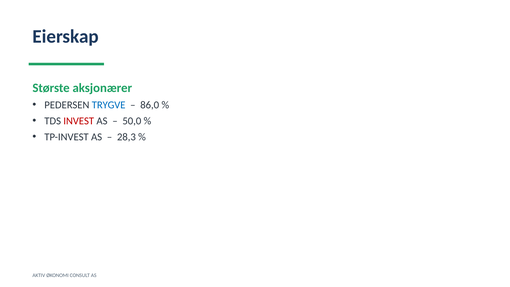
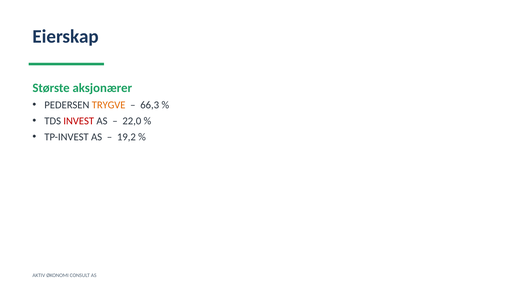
TRYGVE colour: blue -> orange
86,0: 86,0 -> 66,3
50,0: 50,0 -> 22,0
28,3: 28,3 -> 19,2
